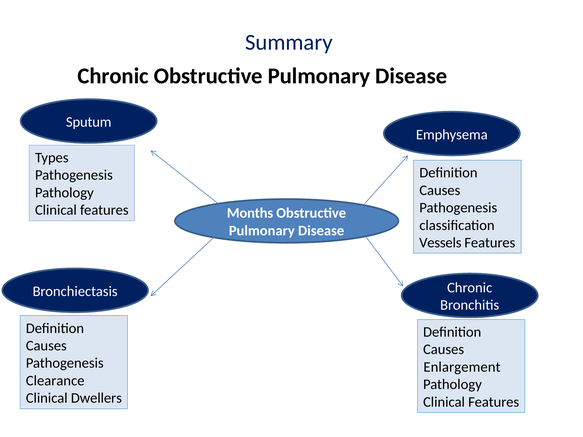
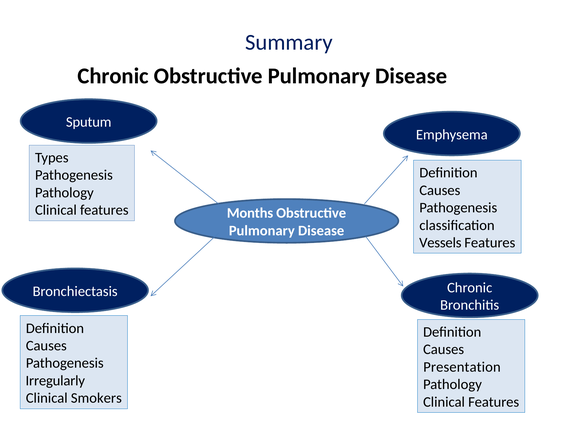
Enlargement: Enlargement -> Presentation
Clearance: Clearance -> Irregularly
Dwellers: Dwellers -> Smokers
